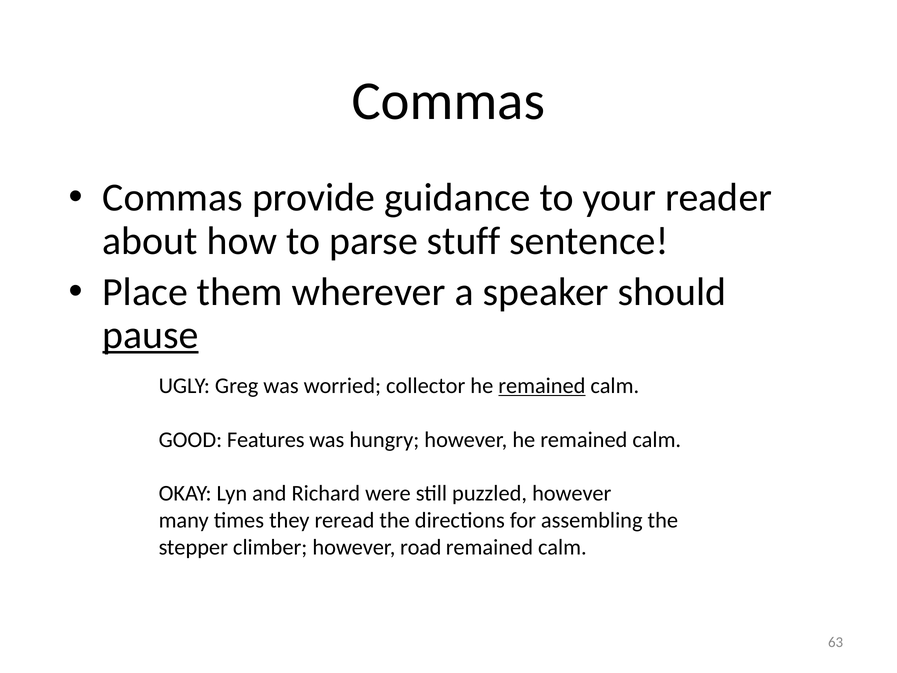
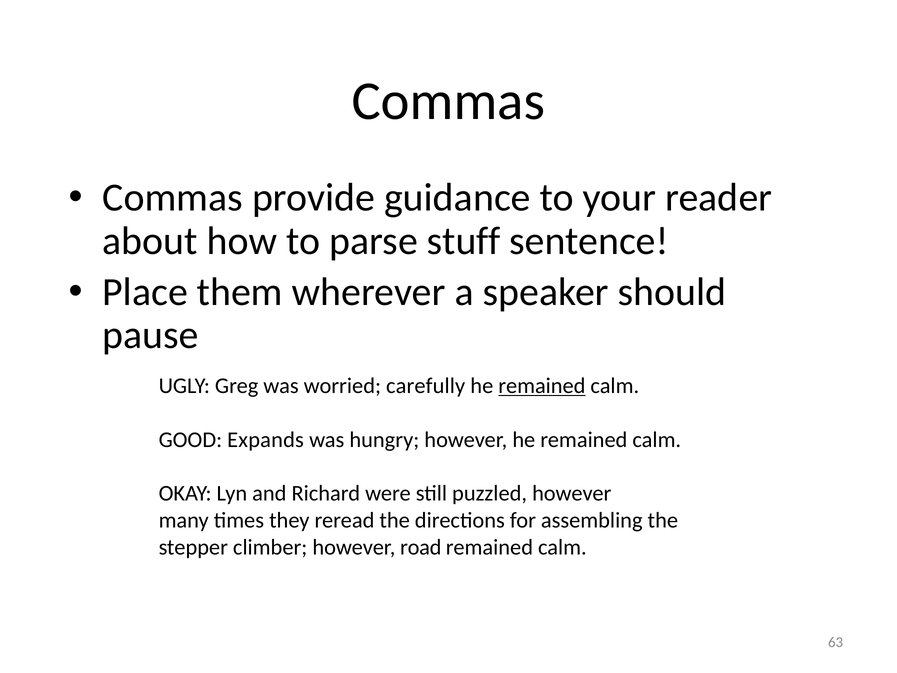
pause underline: present -> none
collector: collector -> carefully
Features: Features -> Expands
